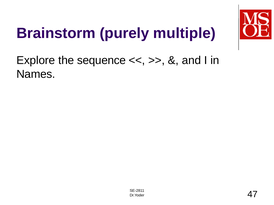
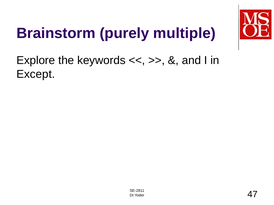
sequence: sequence -> keywords
Names: Names -> Except
